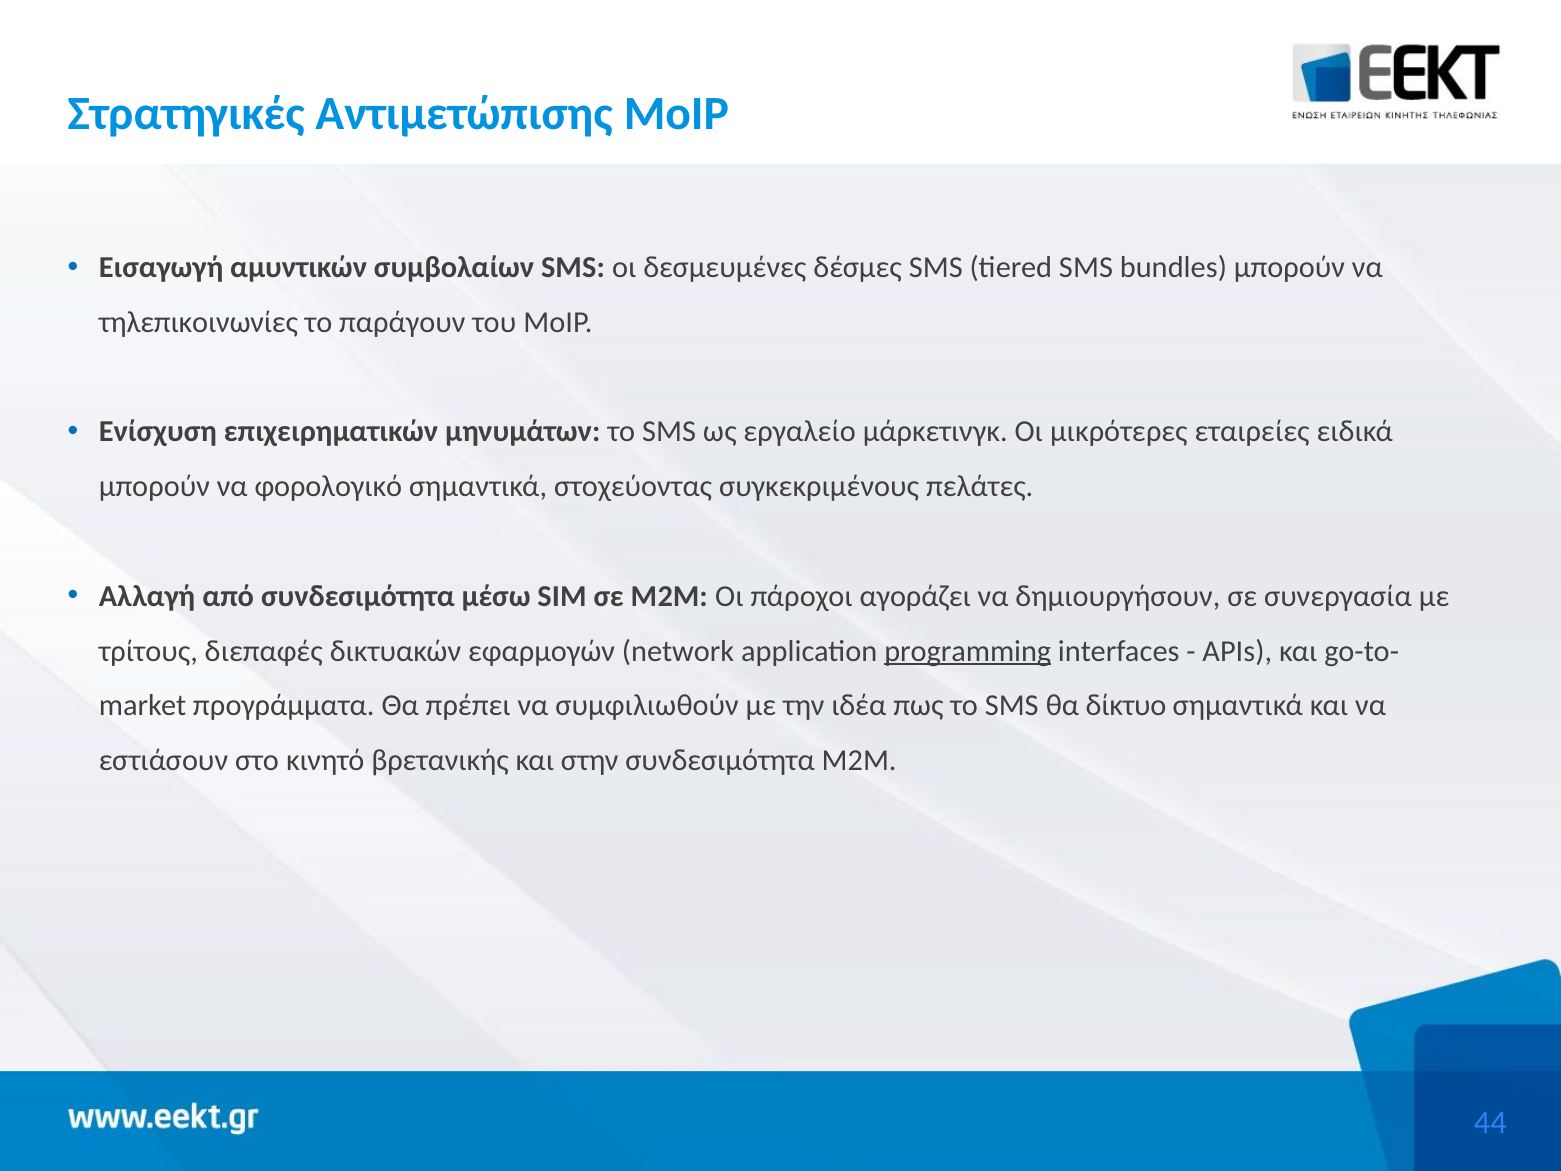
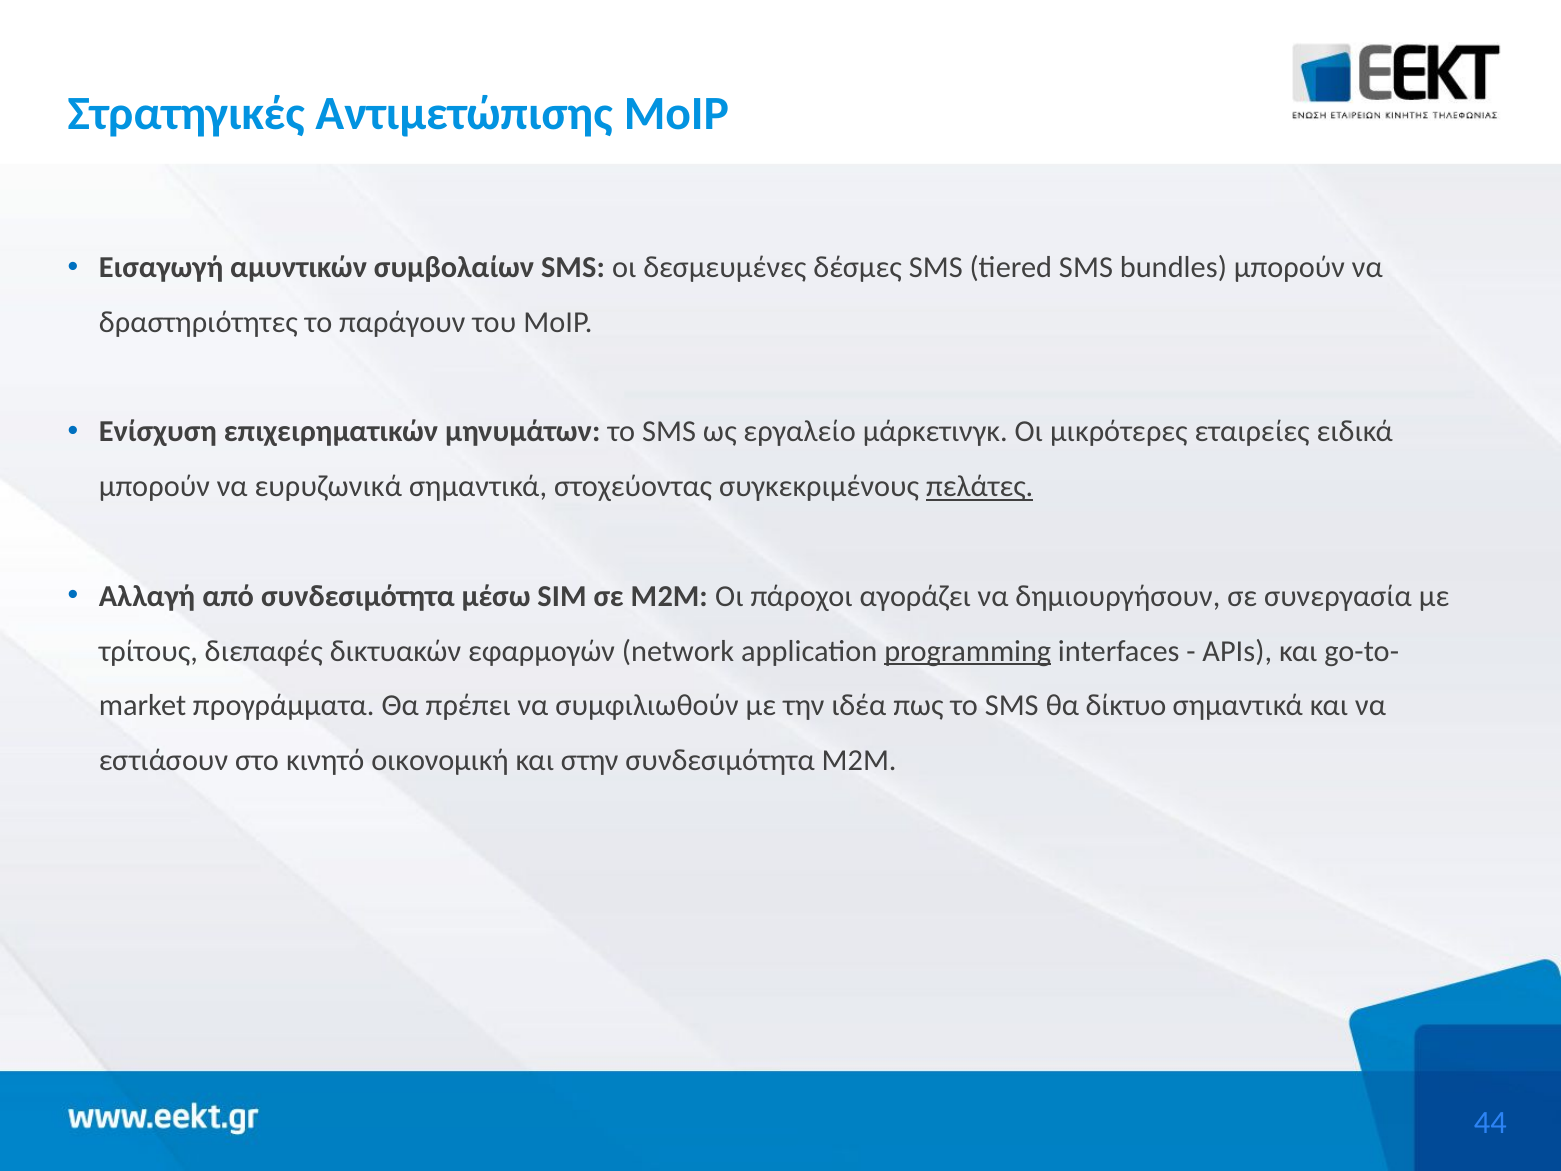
τηλεπικοινωνίες: τηλεπικοινωνίες -> δραστηριότητες
φορολογικό: φορολογικό -> ευρυζωνικά
πελάτες underline: none -> present
βρετανικής: βρετανικής -> οικονομική
